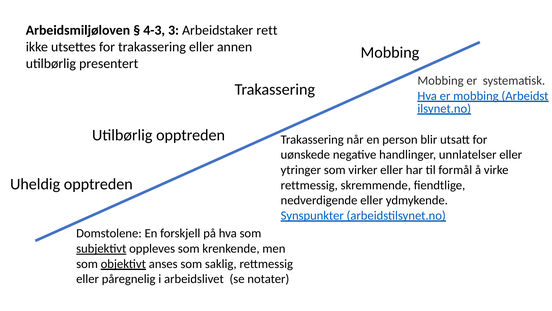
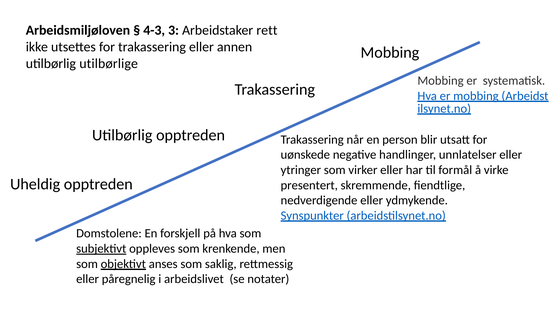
presentert: presentert -> utilbørlige
rettmessig at (309, 185): rettmessig -> presentert
